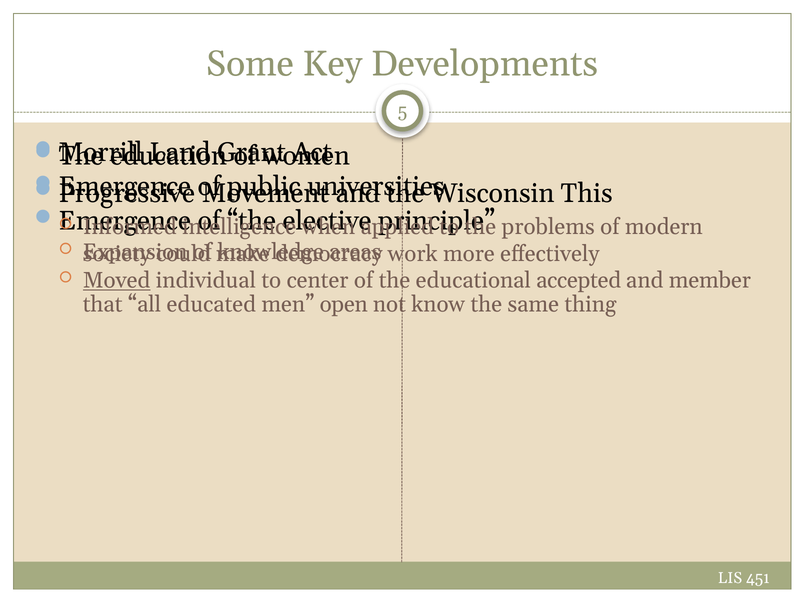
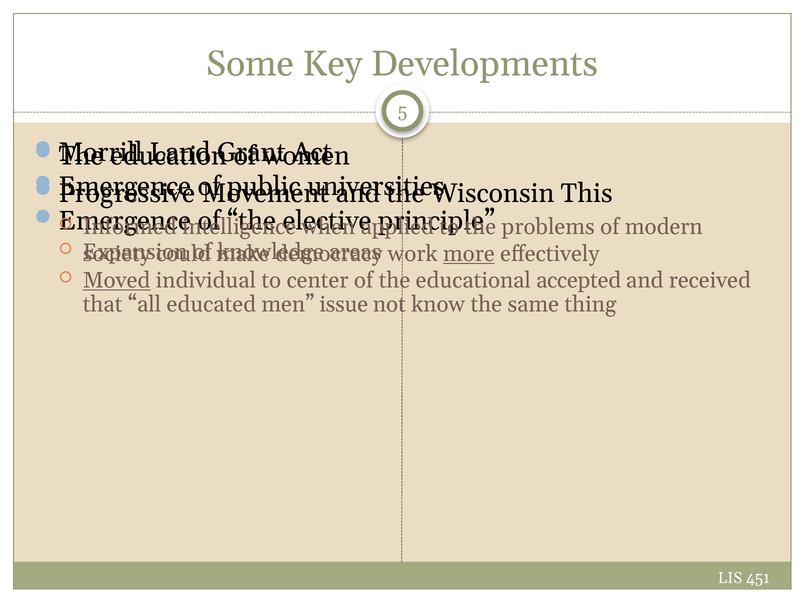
more underline: none -> present
member: member -> received
open: open -> issue
